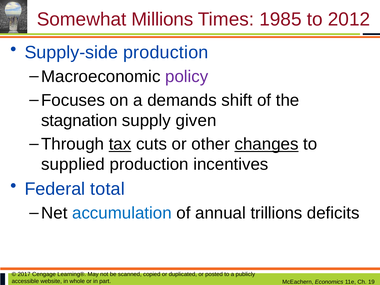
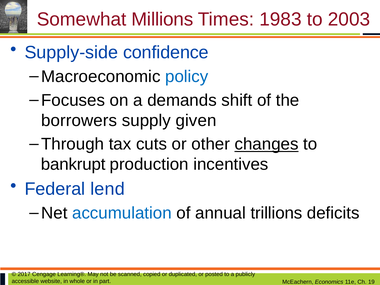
1985: 1985 -> 1983
2012: 2012 -> 2003
Supply-side production: production -> confidence
policy colour: purple -> blue
stagnation: stagnation -> borrowers
tax underline: present -> none
supplied: supplied -> bankrupt
total: total -> lend
